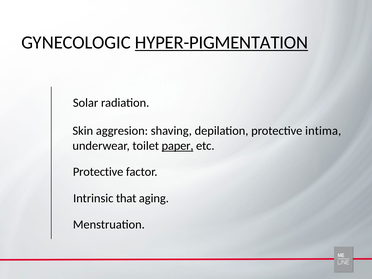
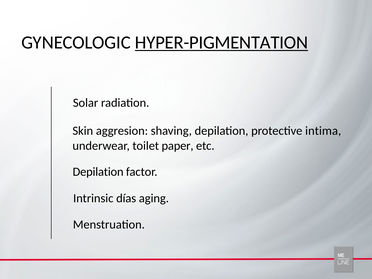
paper underline: present -> none
Protective at (98, 172): Protective -> Depilation
that: that -> días
